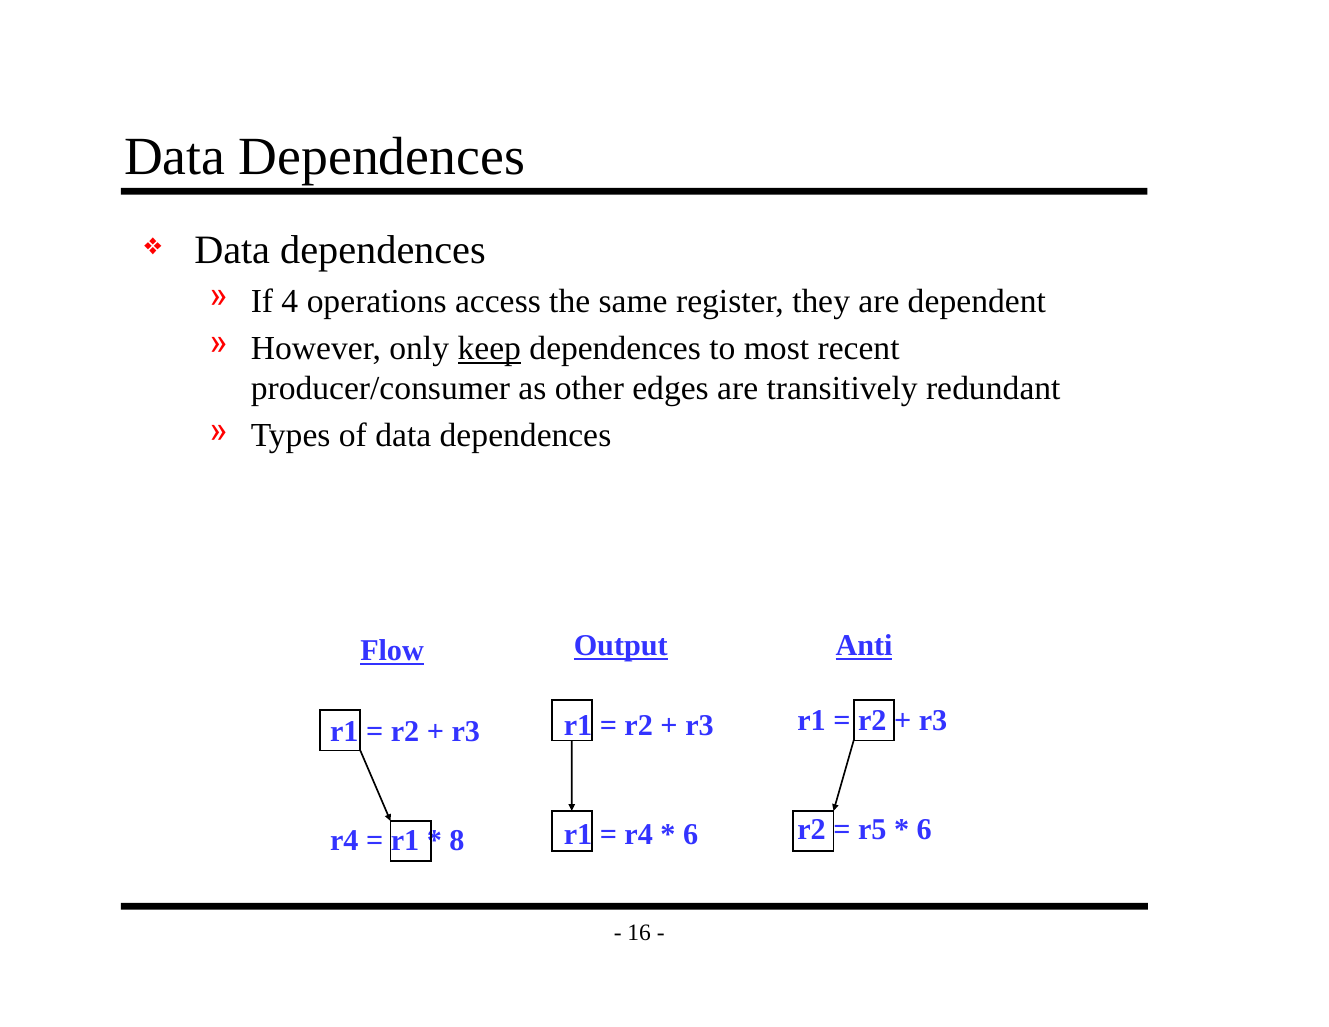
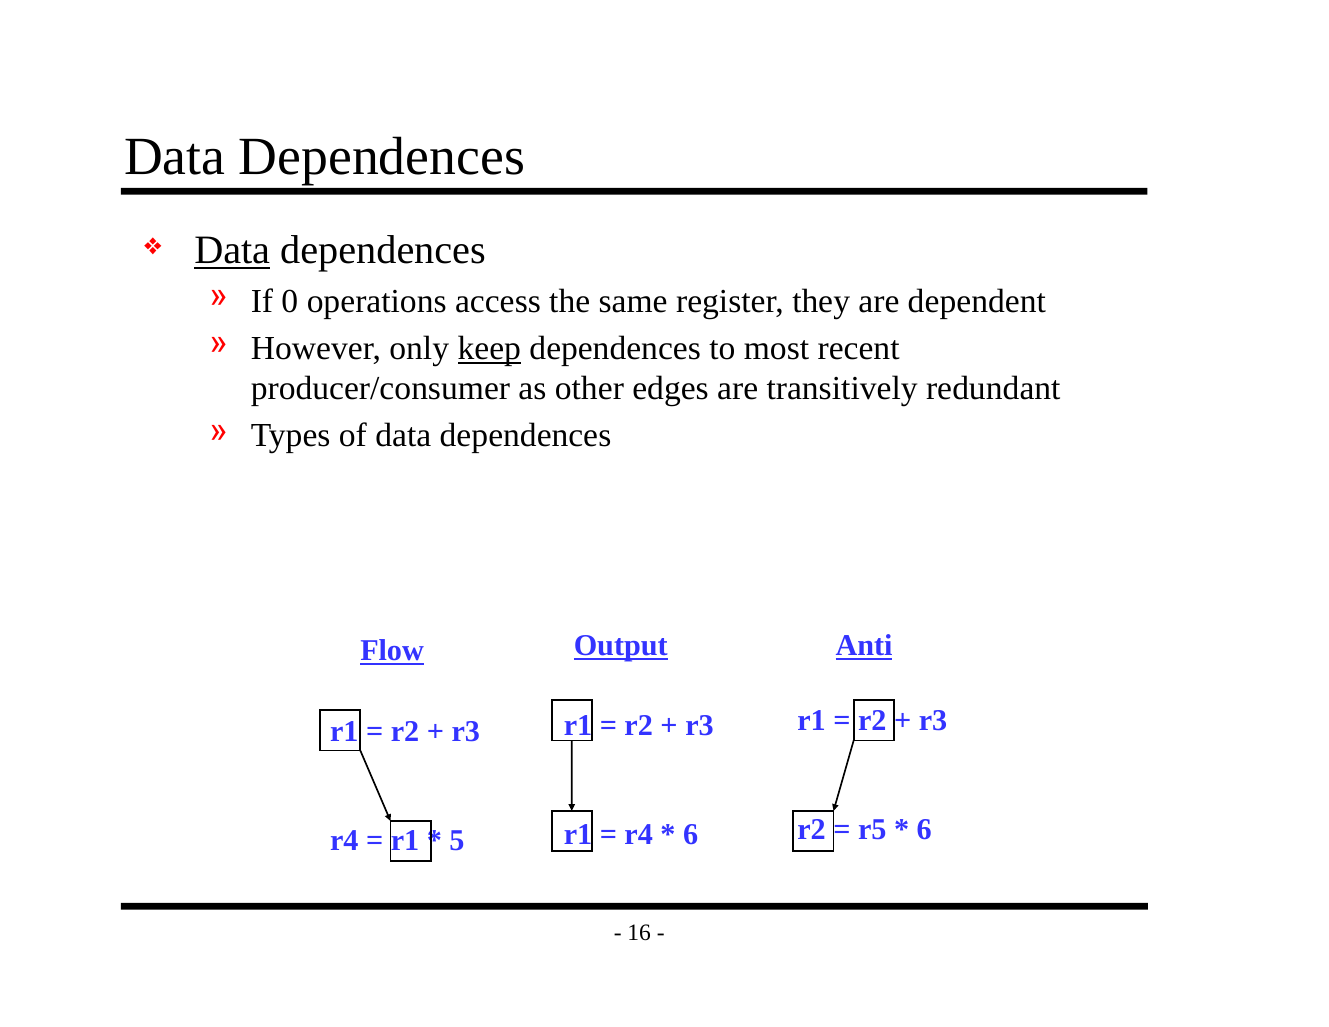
Data at (232, 251) underline: none -> present
4: 4 -> 0
8: 8 -> 5
